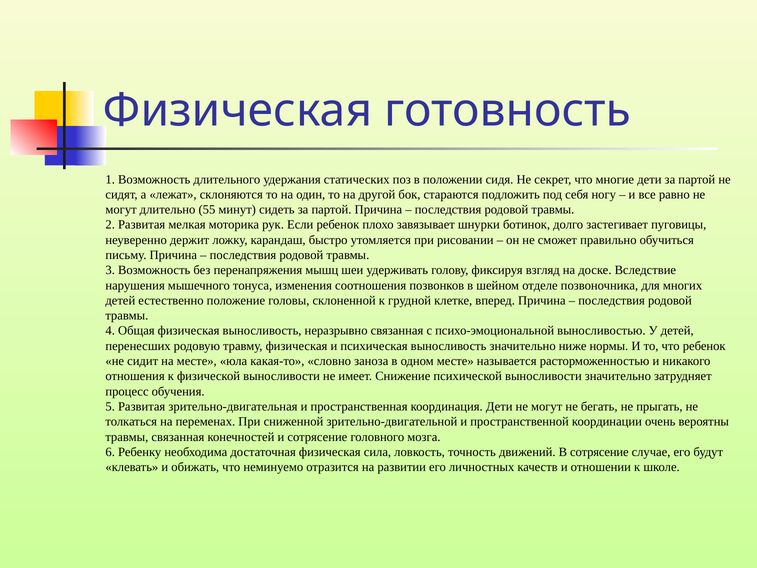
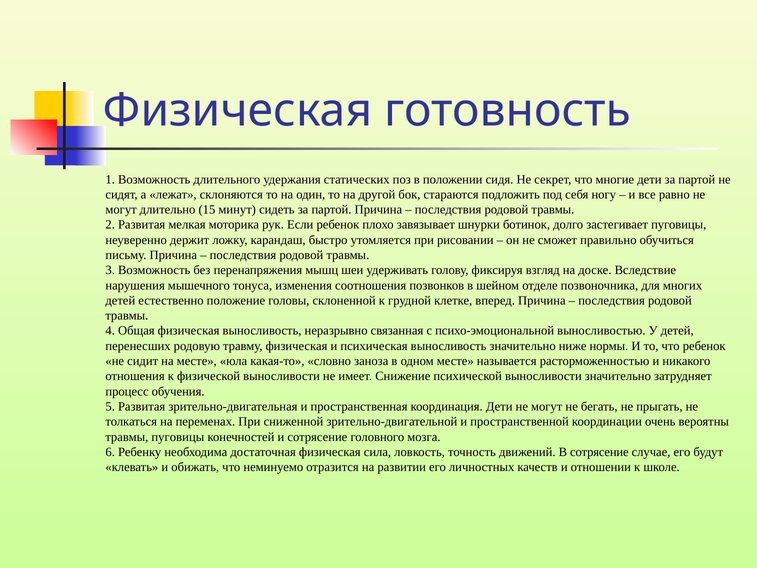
55: 55 -> 15
травмы связанная: связанная -> пуговицы
